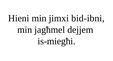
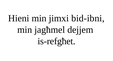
is-miegħi: is-miegħi -> is-refgħet
